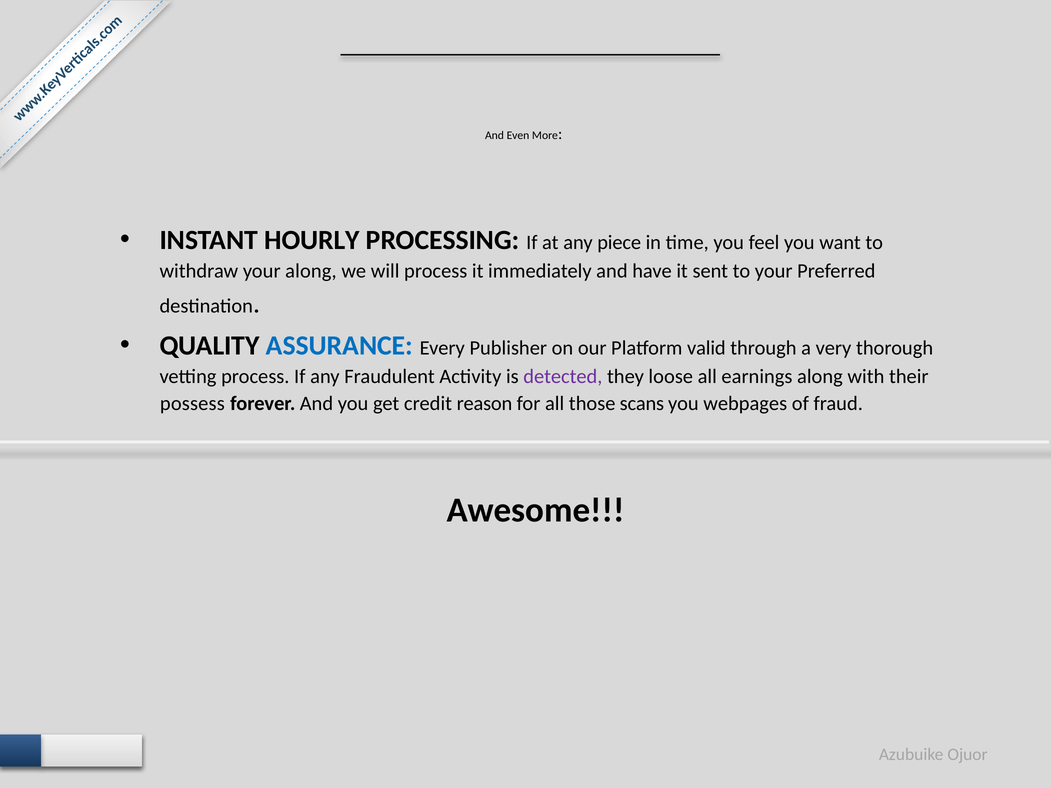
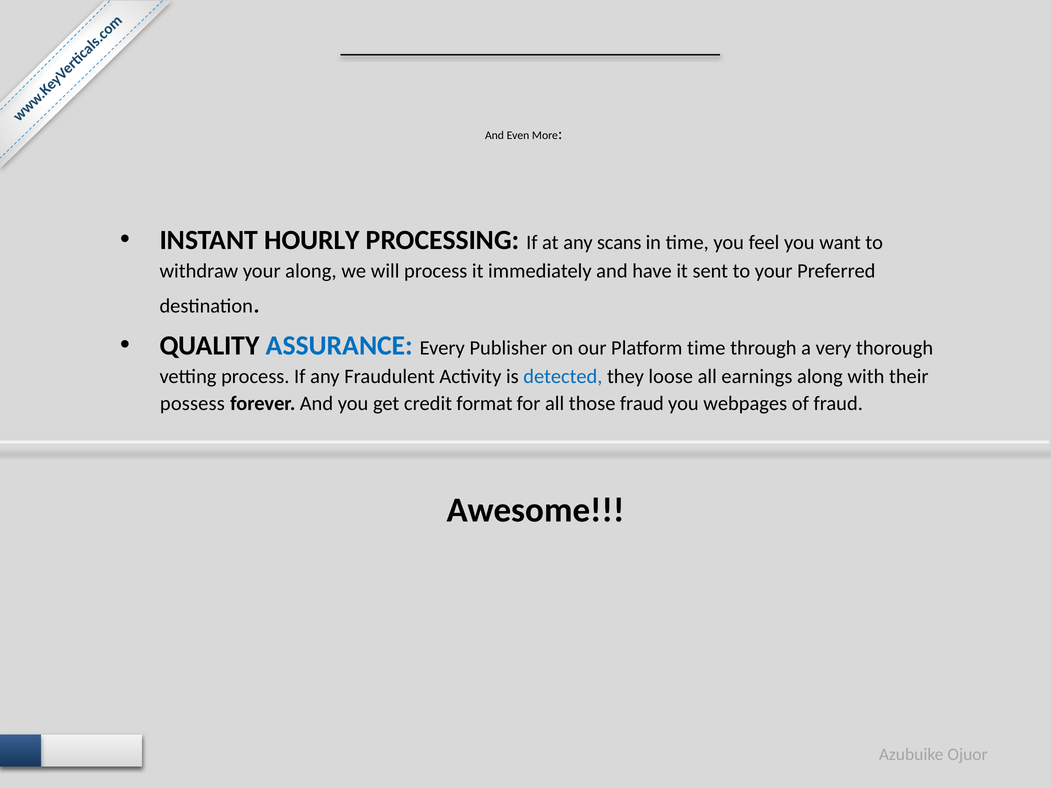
piece: piece -> scans
Platform valid: valid -> time
detected colour: purple -> blue
reason: reason -> format
those scans: scans -> fraud
